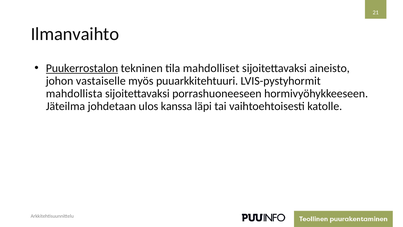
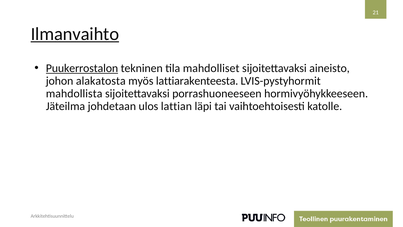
Ilmanvaihto underline: none -> present
vastaiselle: vastaiselle -> alakatosta
puuarkkitehtuuri: puuarkkitehtuuri -> lattiarakenteesta
kanssa: kanssa -> lattian
